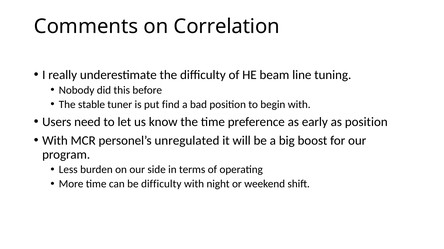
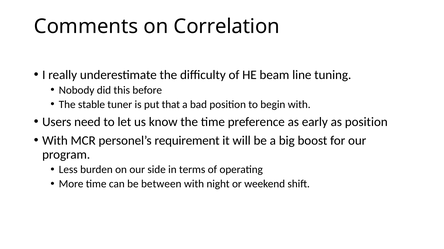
find: find -> that
unregulated: unregulated -> requirement
be difficulty: difficulty -> between
